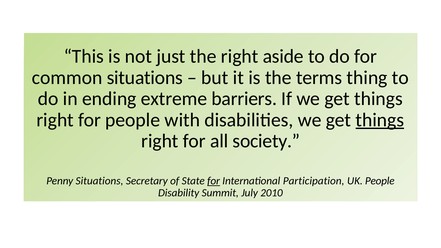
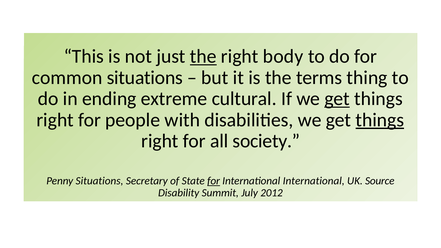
the at (203, 56) underline: none -> present
aside: aside -> body
barriers: barriers -> cultural
get at (337, 99) underline: none -> present
International Participation: Participation -> International
UK People: People -> Source
2010: 2010 -> 2012
